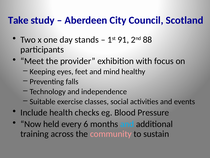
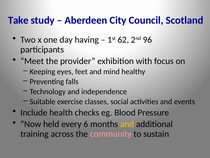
stands: stands -> having
91: 91 -> 62
88: 88 -> 96
and at (127, 124) colour: light blue -> yellow
